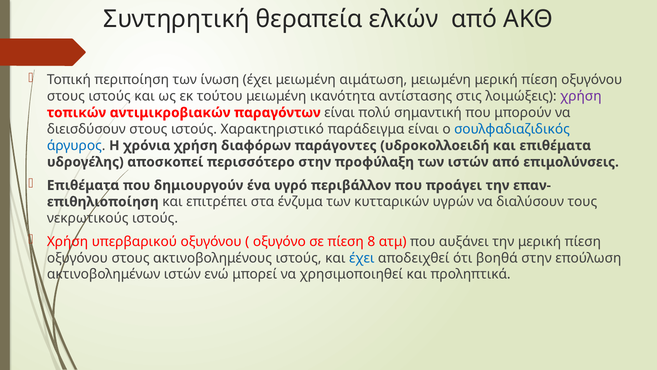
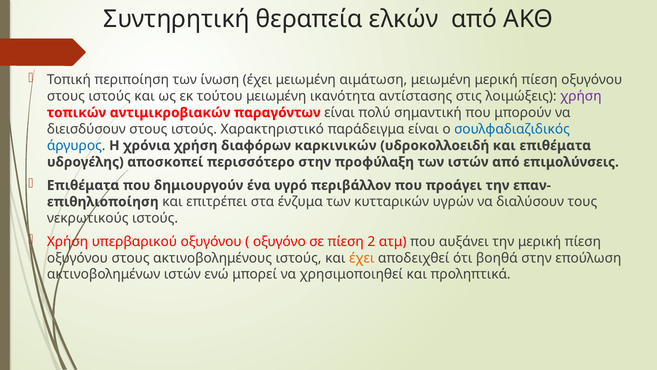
παράγοντες: παράγοντες -> καρκινικών
8: 8 -> 2
έχει at (362, 258) colour: blue -> orange
